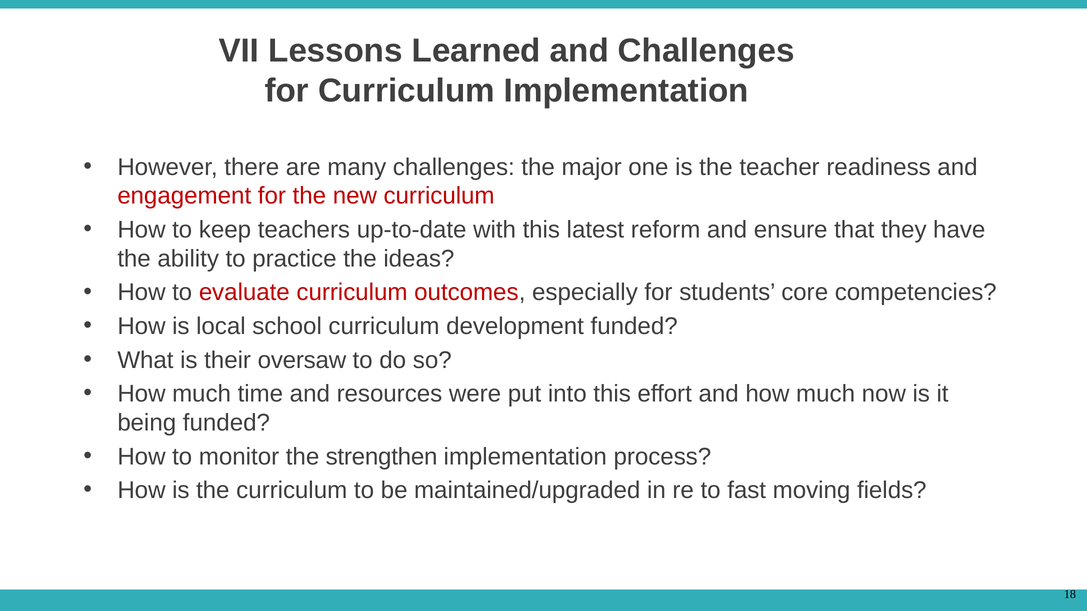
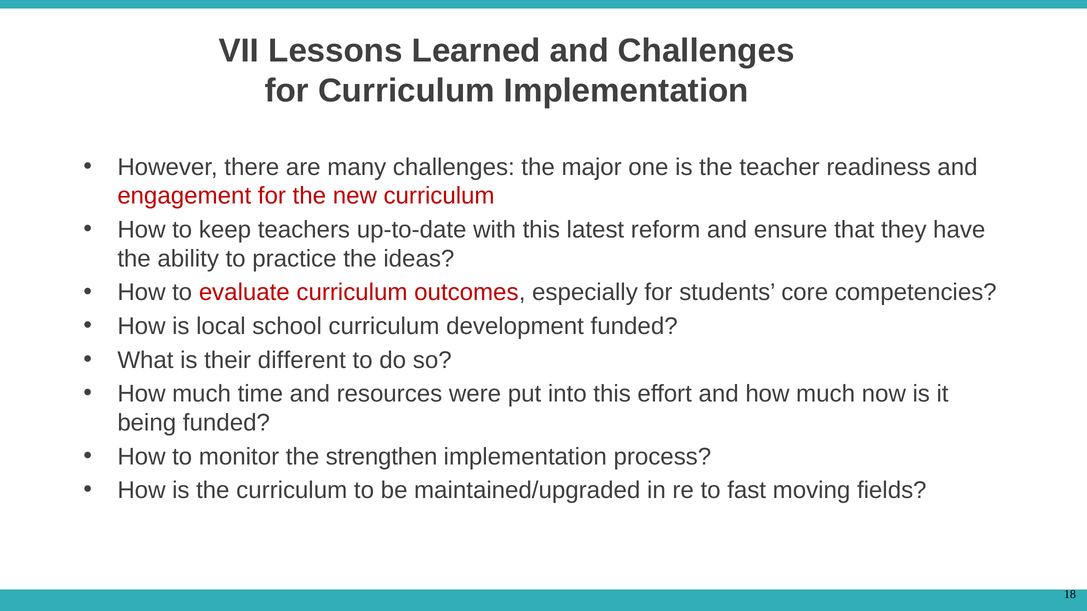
oversaw: oversaw -> different
